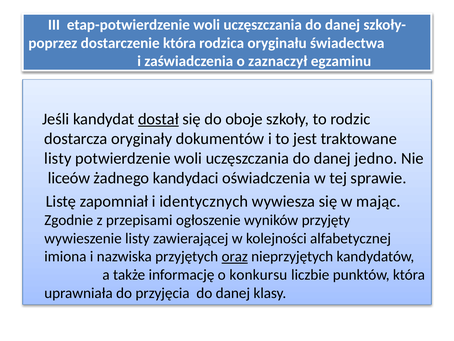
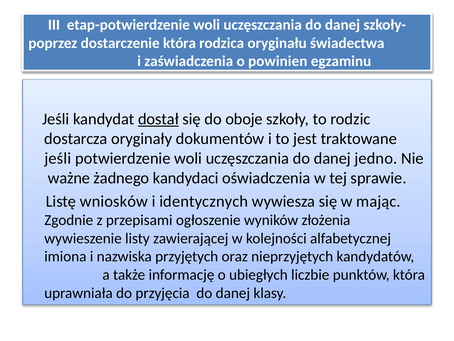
zaznaczył: zaznaczył -> powinien
listy at (58, 158): listy -> jeśli
liceów: liceów -> ważne
zapomniał: zapomniał -> wniosków
przyjęty: przyjęty -> złożenia
oraz underline: present -> none
konkursu: konkursu -> ubiegłych
